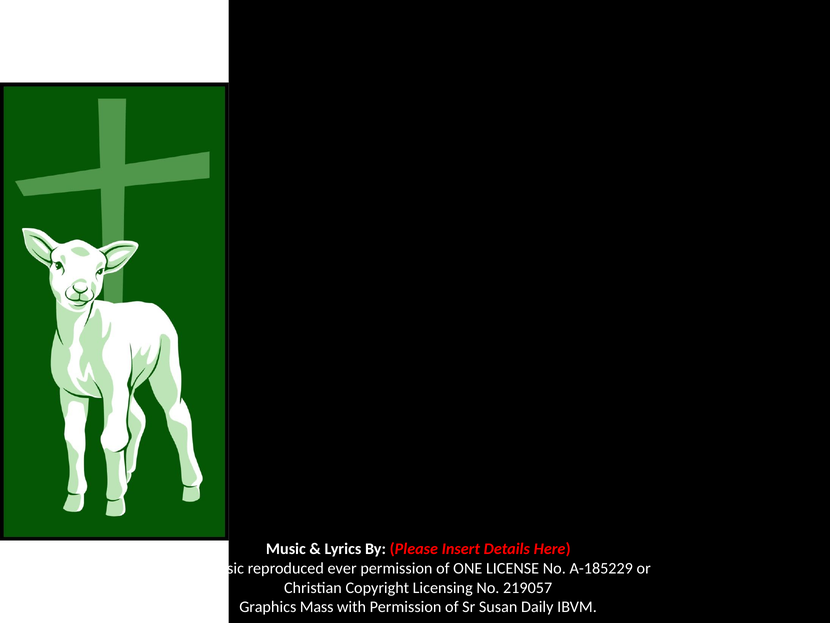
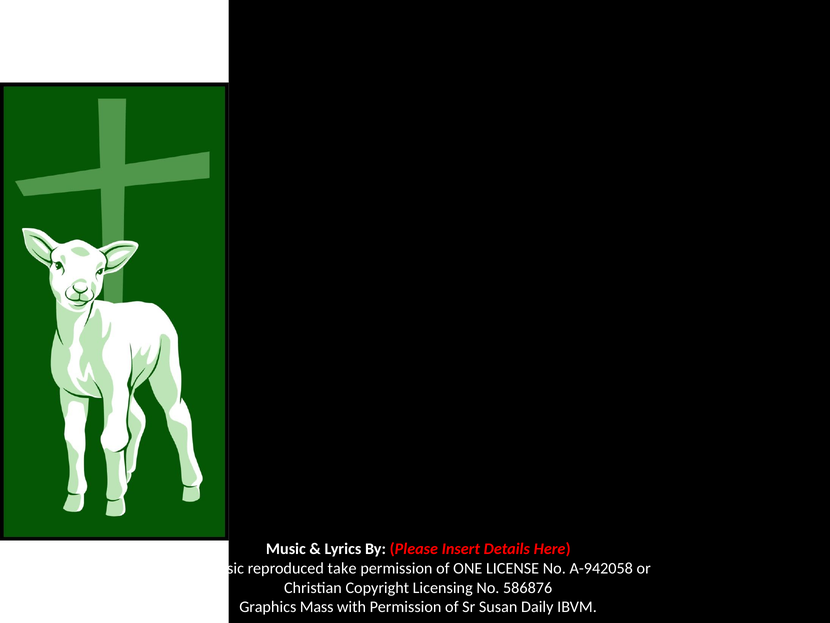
ever: ever -> take
A-185229: A-185229 -> A-942058
219057: 219057 -> 586876
